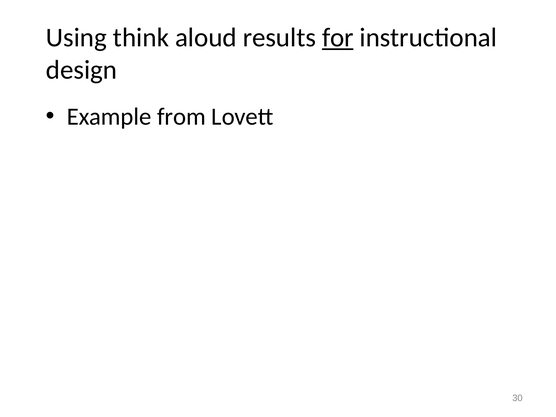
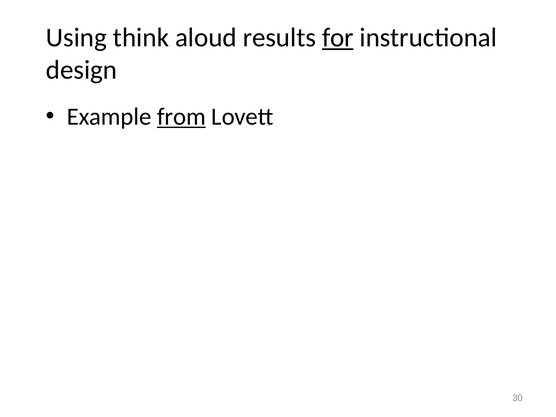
from underline: none -> present
